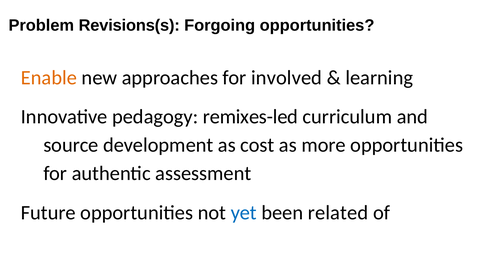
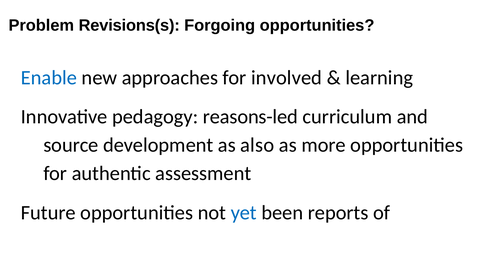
Enable colour: orange -> blue
remixes-led: remixes-led -> reasons-led
cost: cost -> also
related: related -> reports
